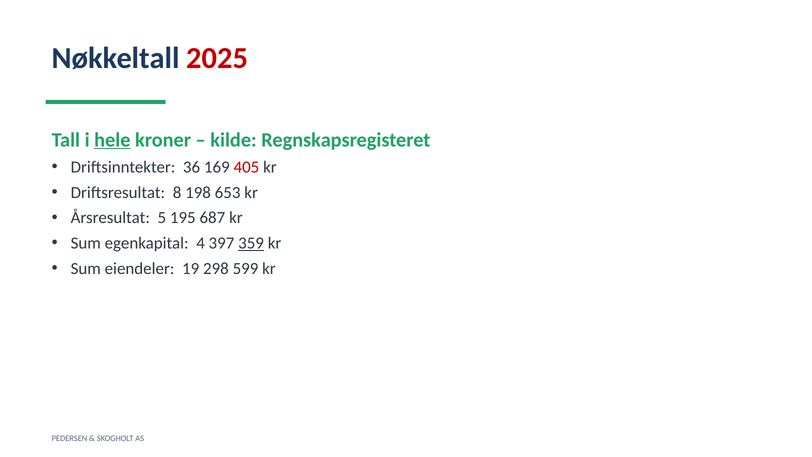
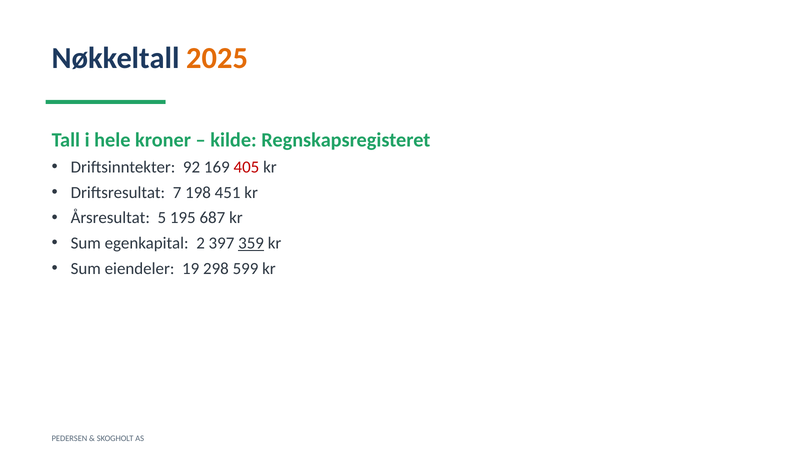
2025 colour: red -> orange
hele underline: present -> none
36: 36 -> 92
8: 8 -> 7
653: 653 -> 451
4: 4 -> 2
